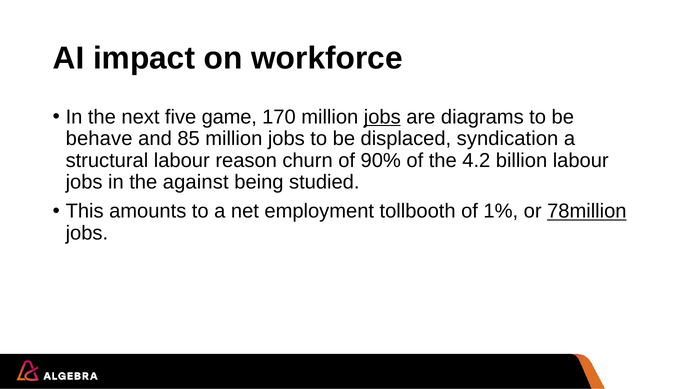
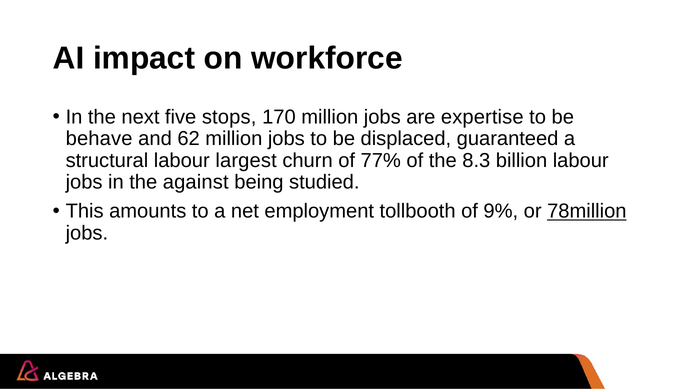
game: game -> stops
jobs at (382, 117) underline: present -> none
diagrams: diagrams -> expertise
85: 85 -> 62
syndication: syndication -> guaranteed
reason: reason -> largest
90%: 90% -> 77%
4.2: 4.2 -> 8.3
1%: 1% -> 9%
